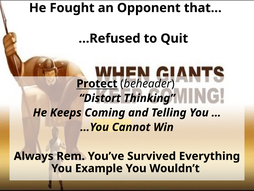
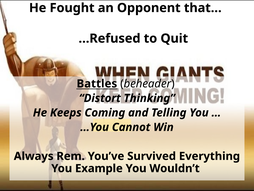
Protect: Protect -> Battles
